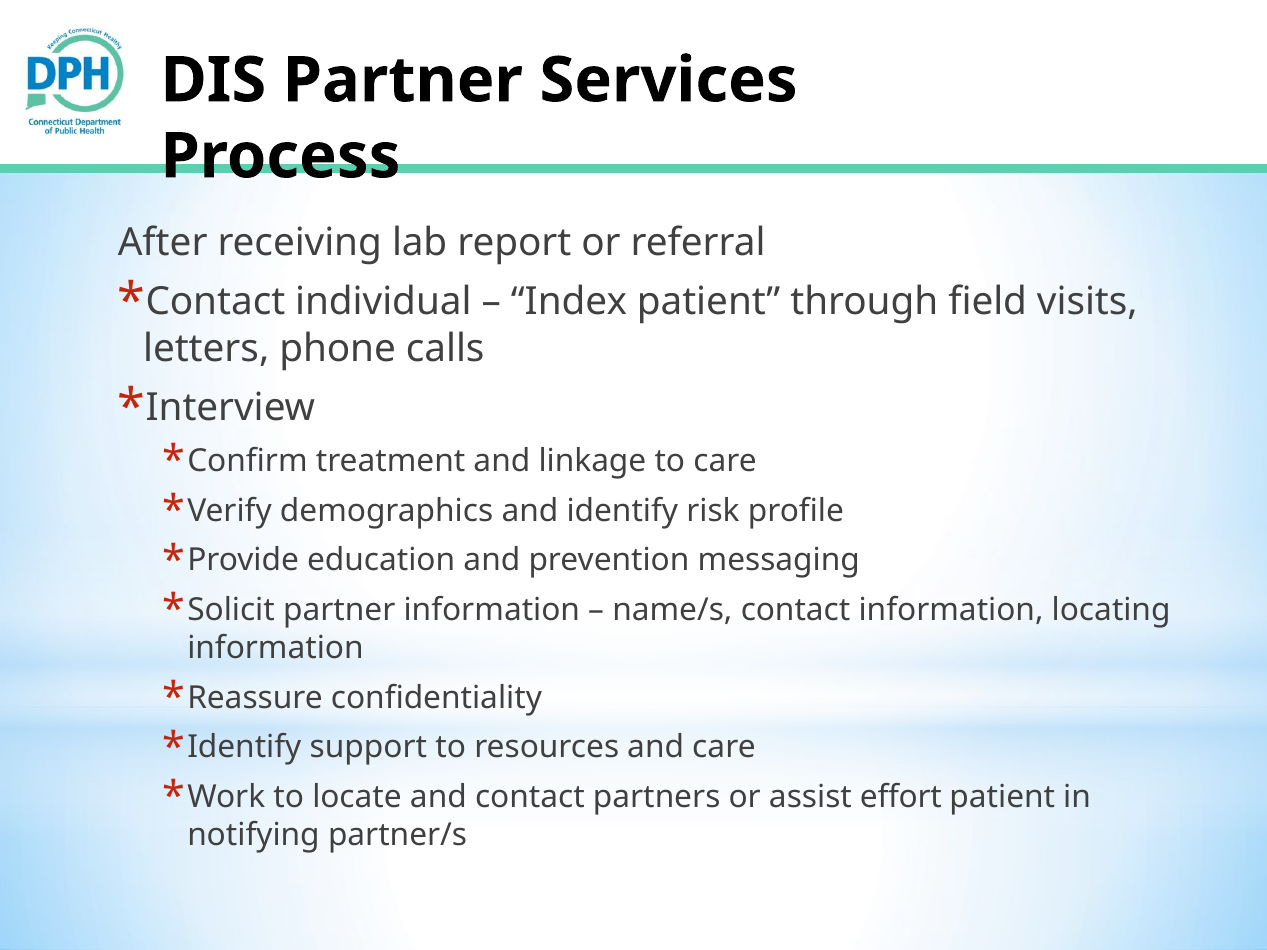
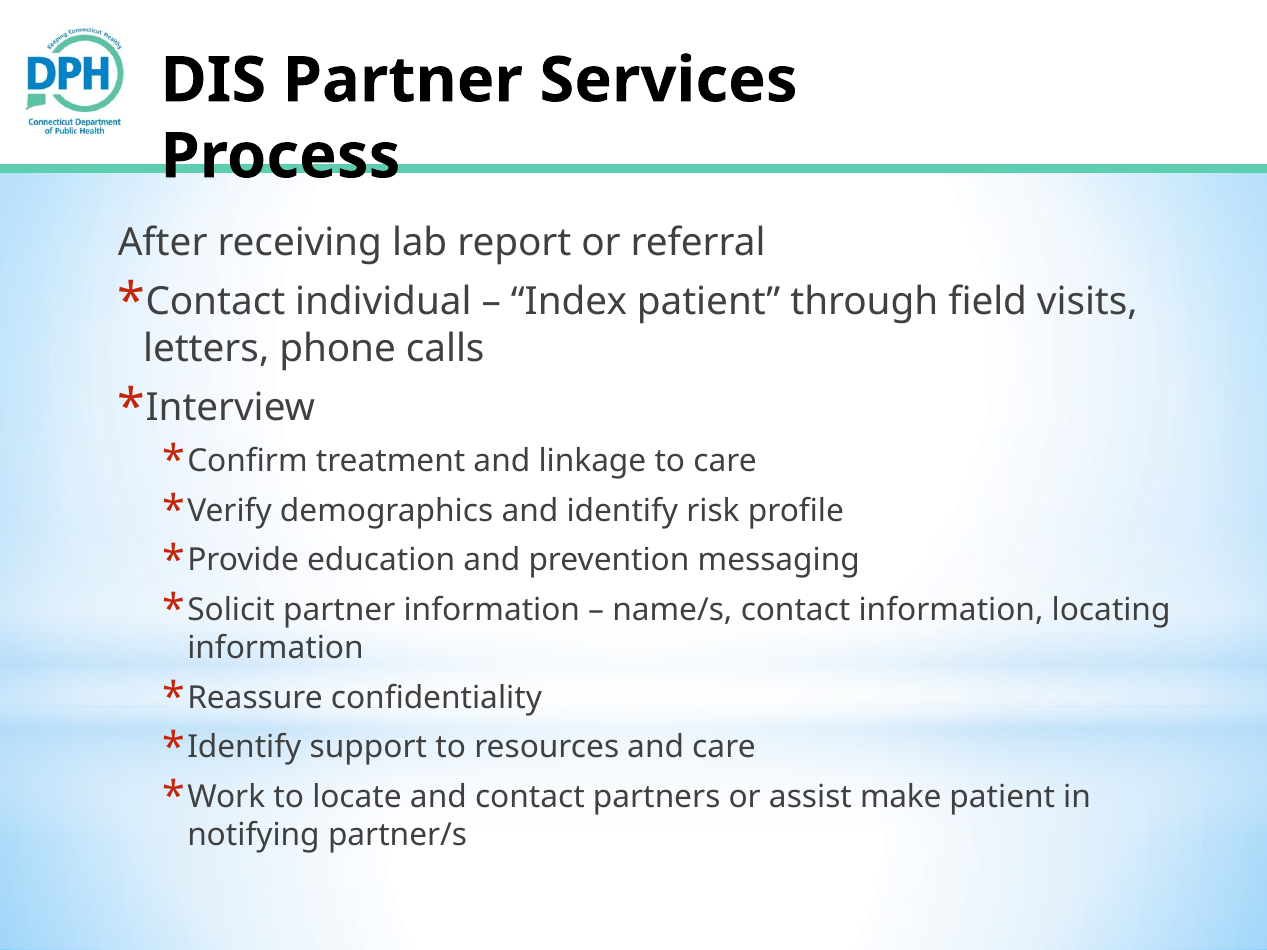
effort: effort -> make
